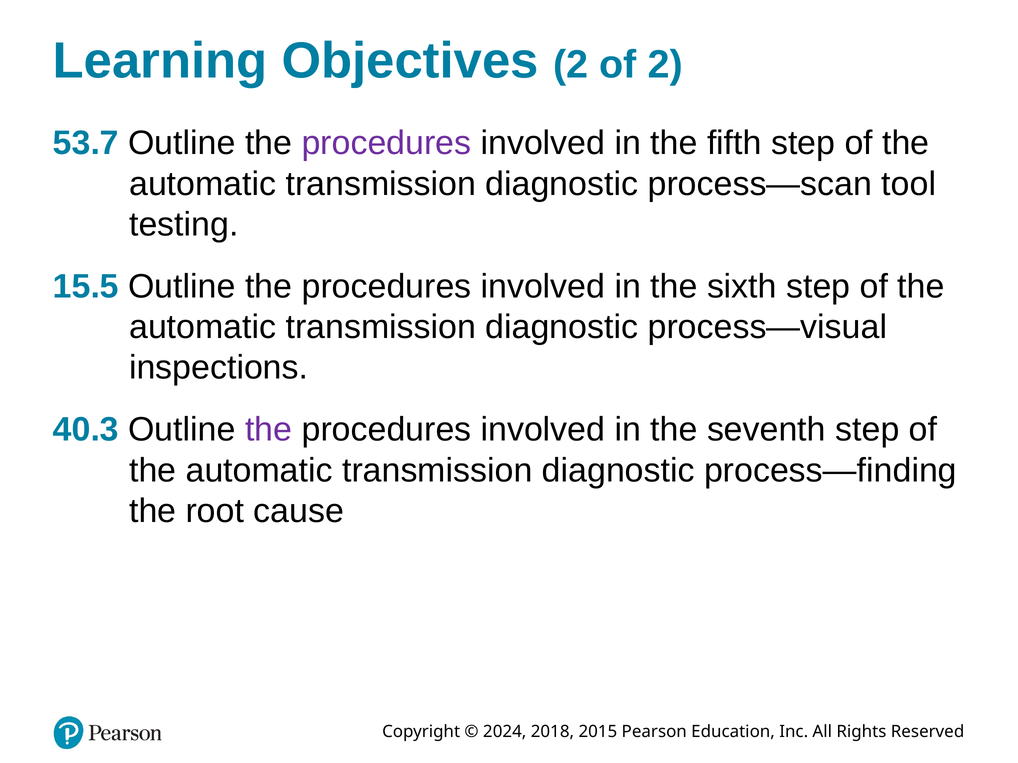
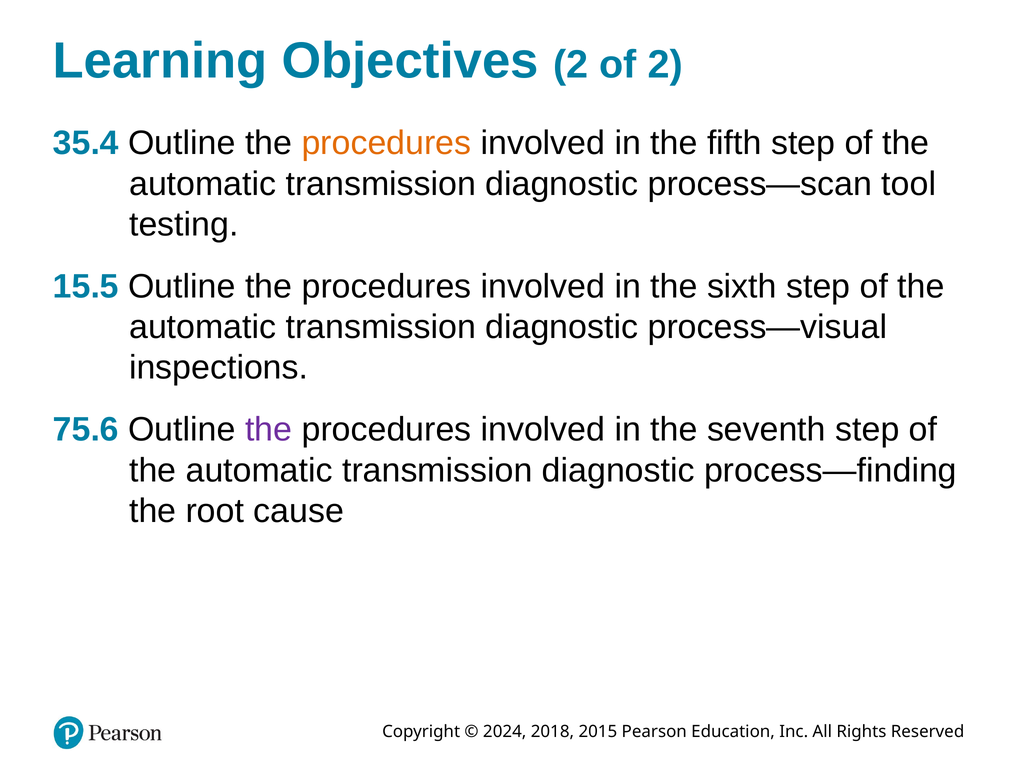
53.7: 53.7 -> 35.4
procedures at (386, 143) colour: purple -> orange
40.3: 40.3 -> 75.6
